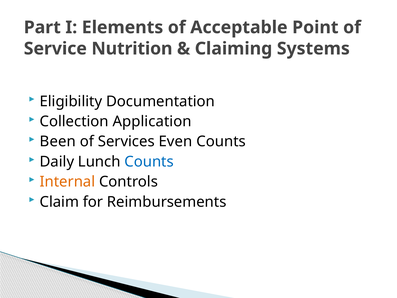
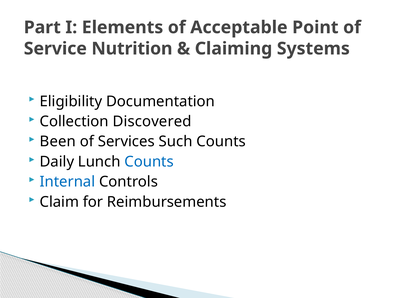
Application: Application -> Discovered
Even: Even -> Such
Internal colour: orange -> blue
